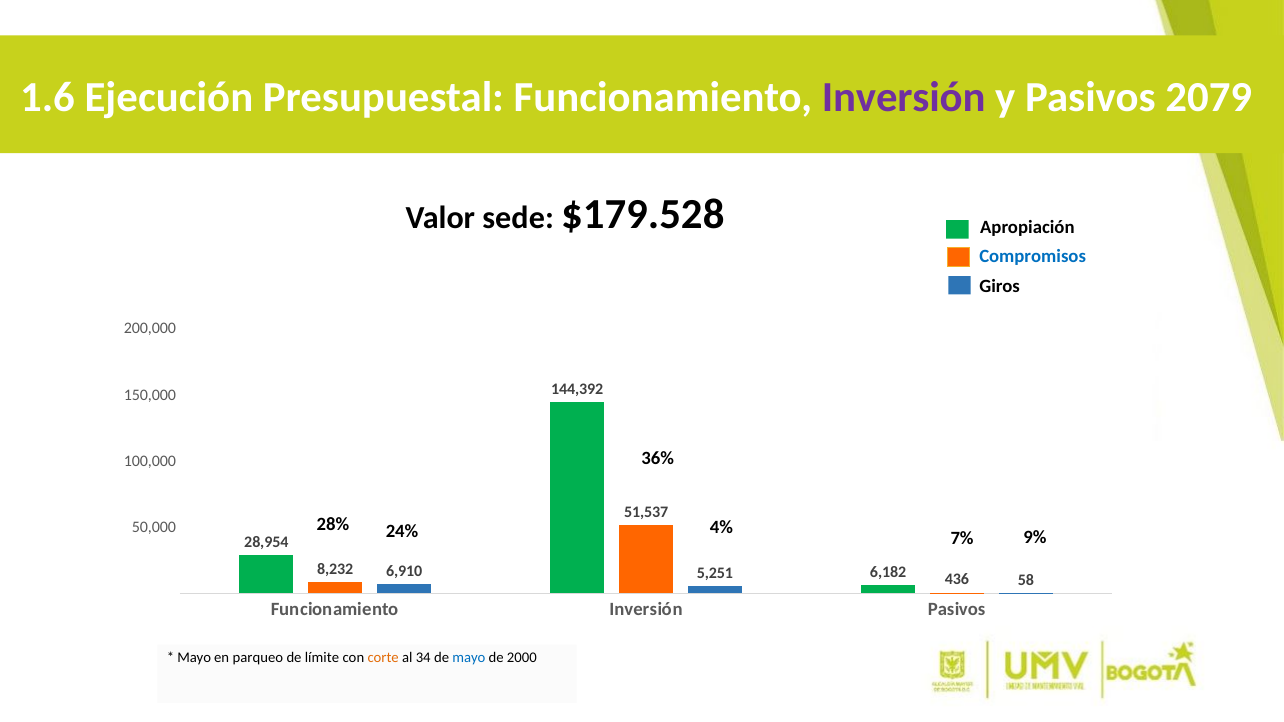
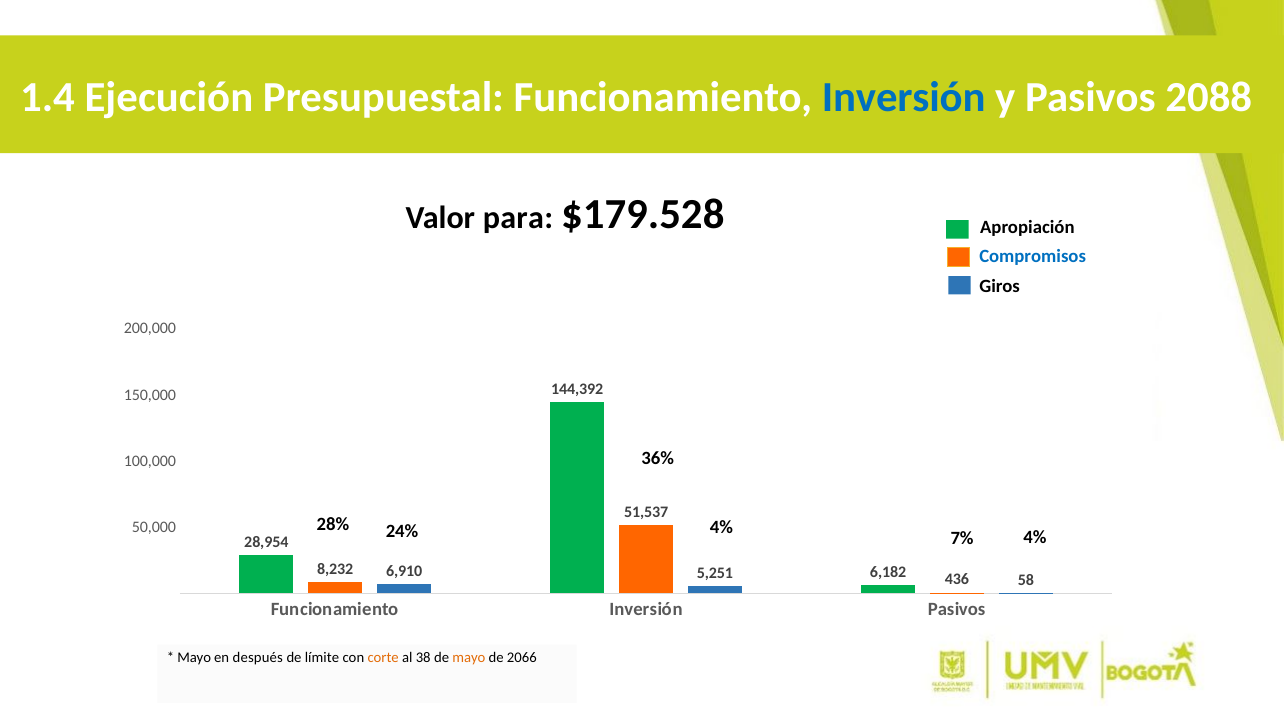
1.6: 1.6 -> 1.4
Inversión at (904, 97) colour: purple -> blue
2079: 2079 -> 2088
sede: sede -> para
7% 9%: 9% -> 4%
parqueo: parqueo -> después
34: 34 -> 38
mayo at (469, 657) colour: blue -> orange
2000: 2000 -> 2066
